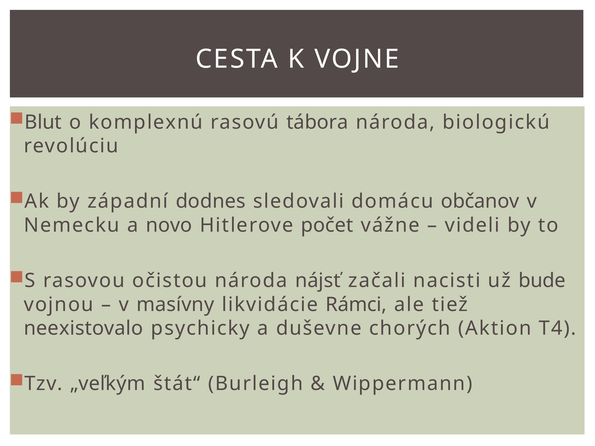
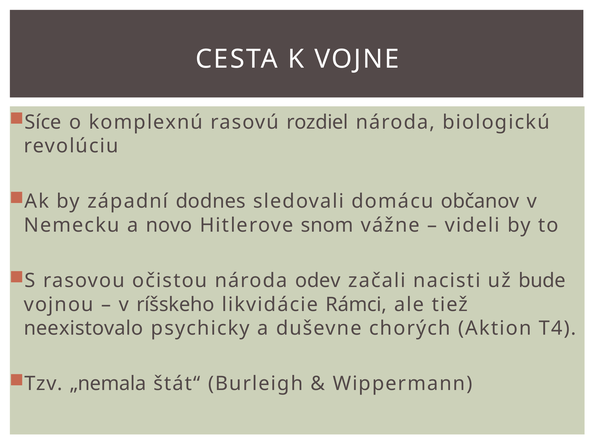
Blut: Blut -> Síce
tábora: tábora -> rozdiel
počet: počet -> snom
nájsť: nájsť -> odev
masívny: masívny -> ríšskeho
„veľkým: „veľkým -> „nemala
